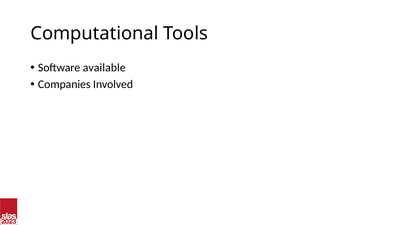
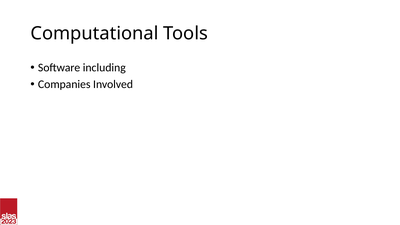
available: available -> including
